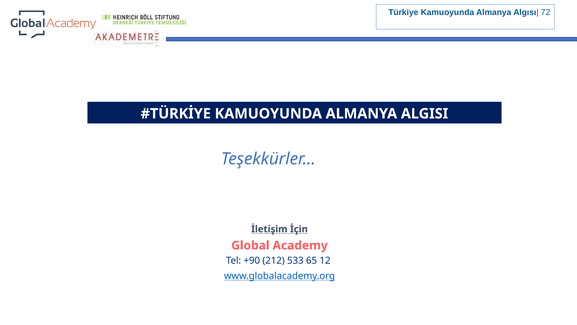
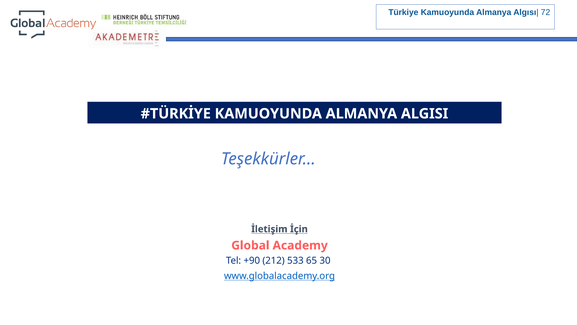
12: 12 -> 30
